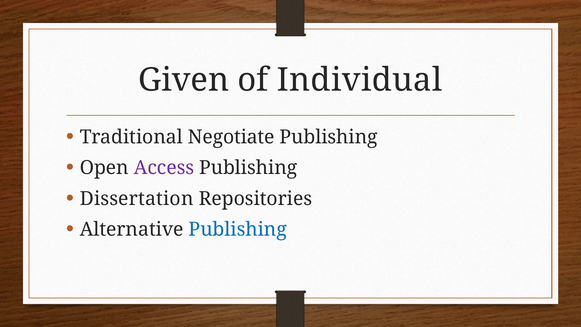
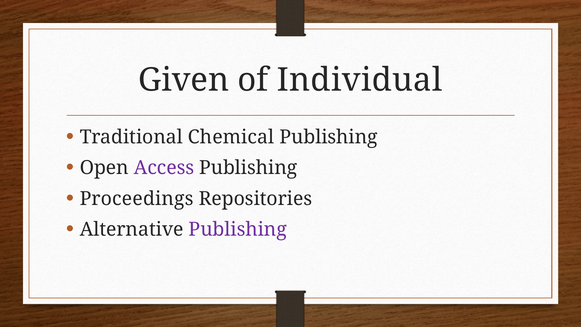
Negotiate: Negotiate -> Chemical
Dissertation: Dissertation -> Proceedings
Publishing at (238, 229) colour: blue -> purple
